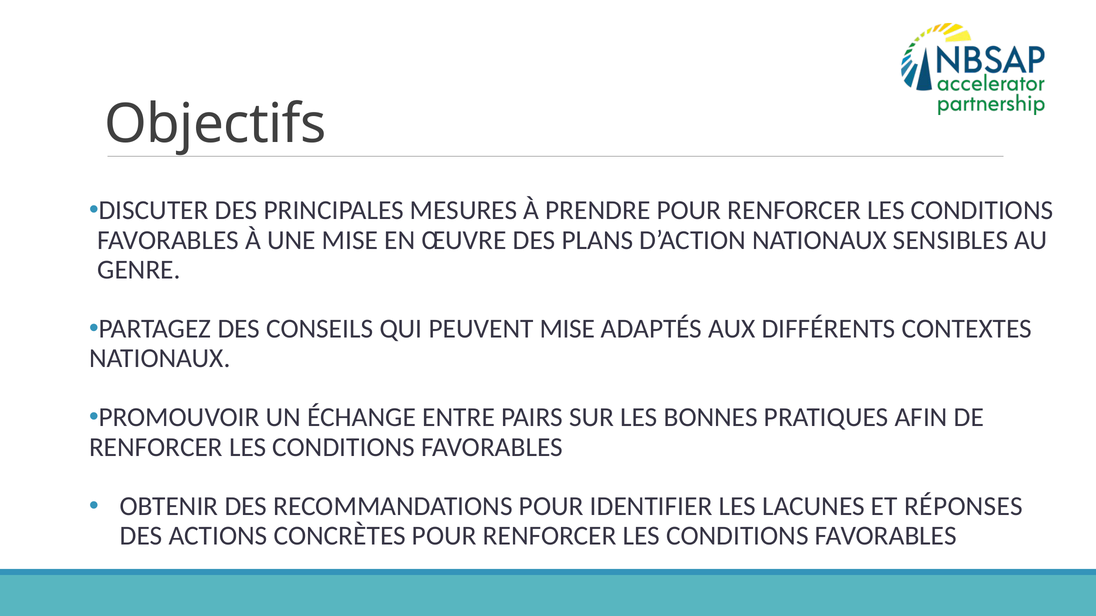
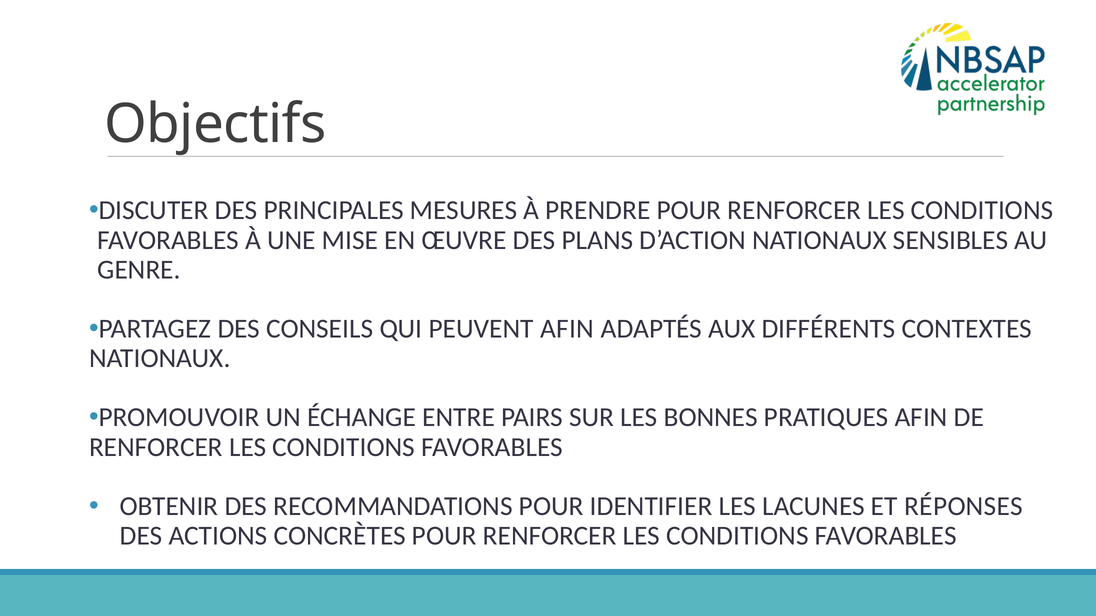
PEUVENT MISE: MISE -> AFIN
